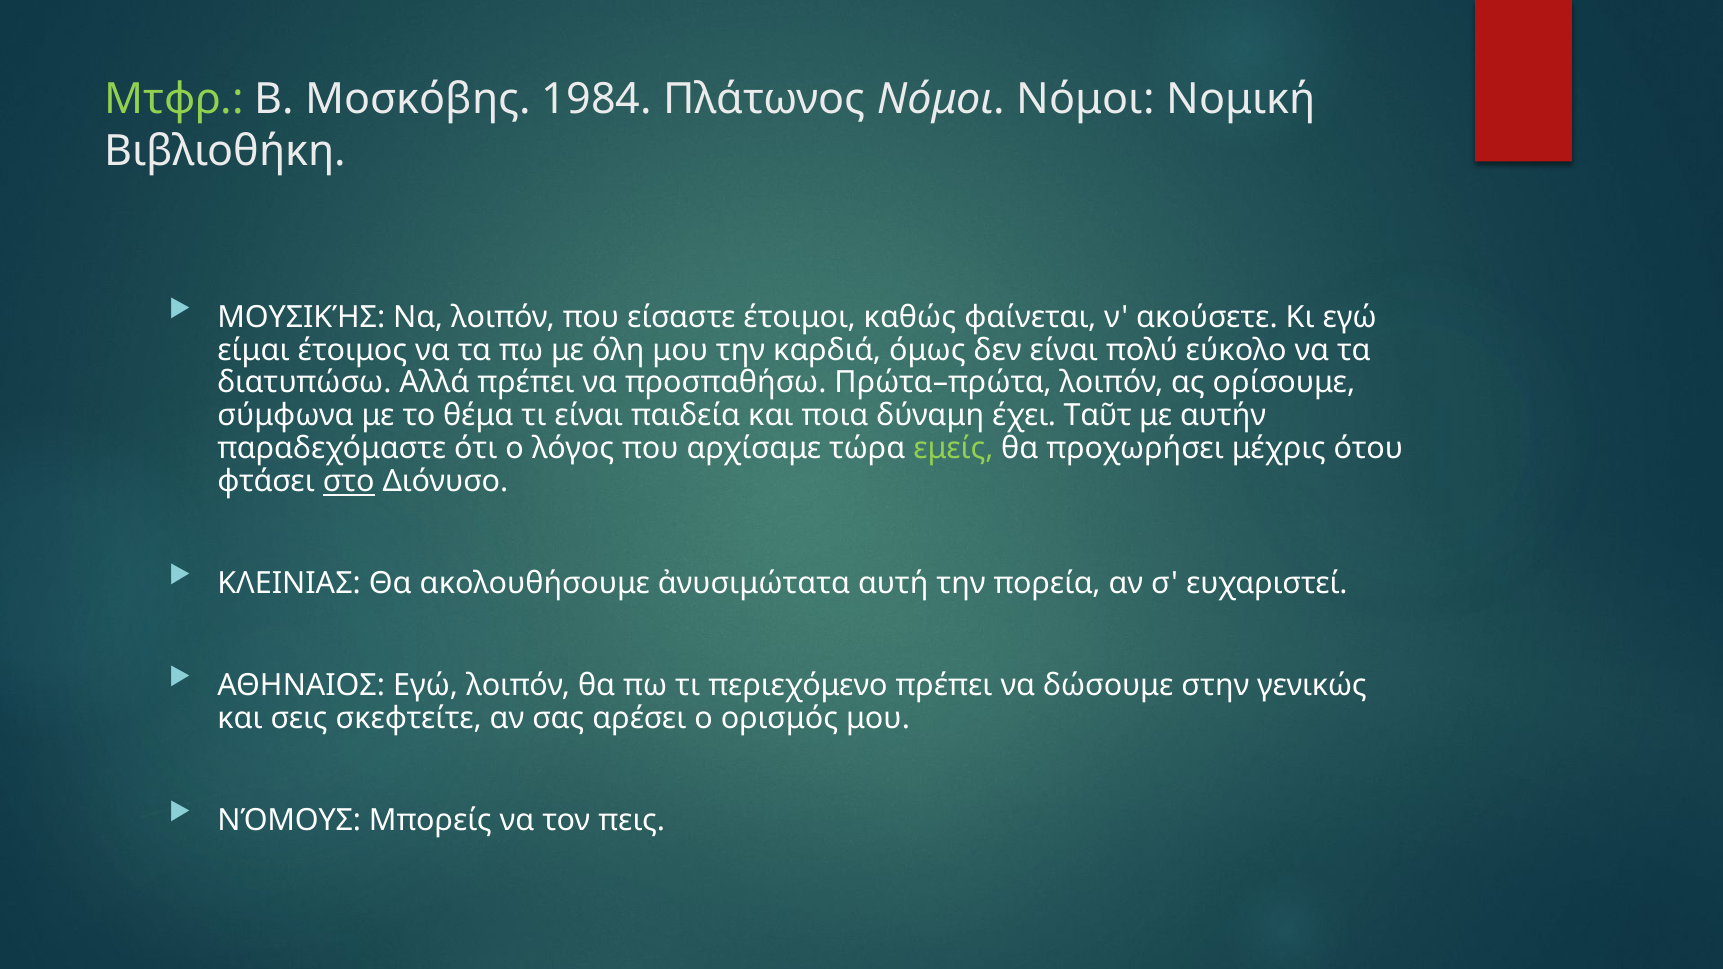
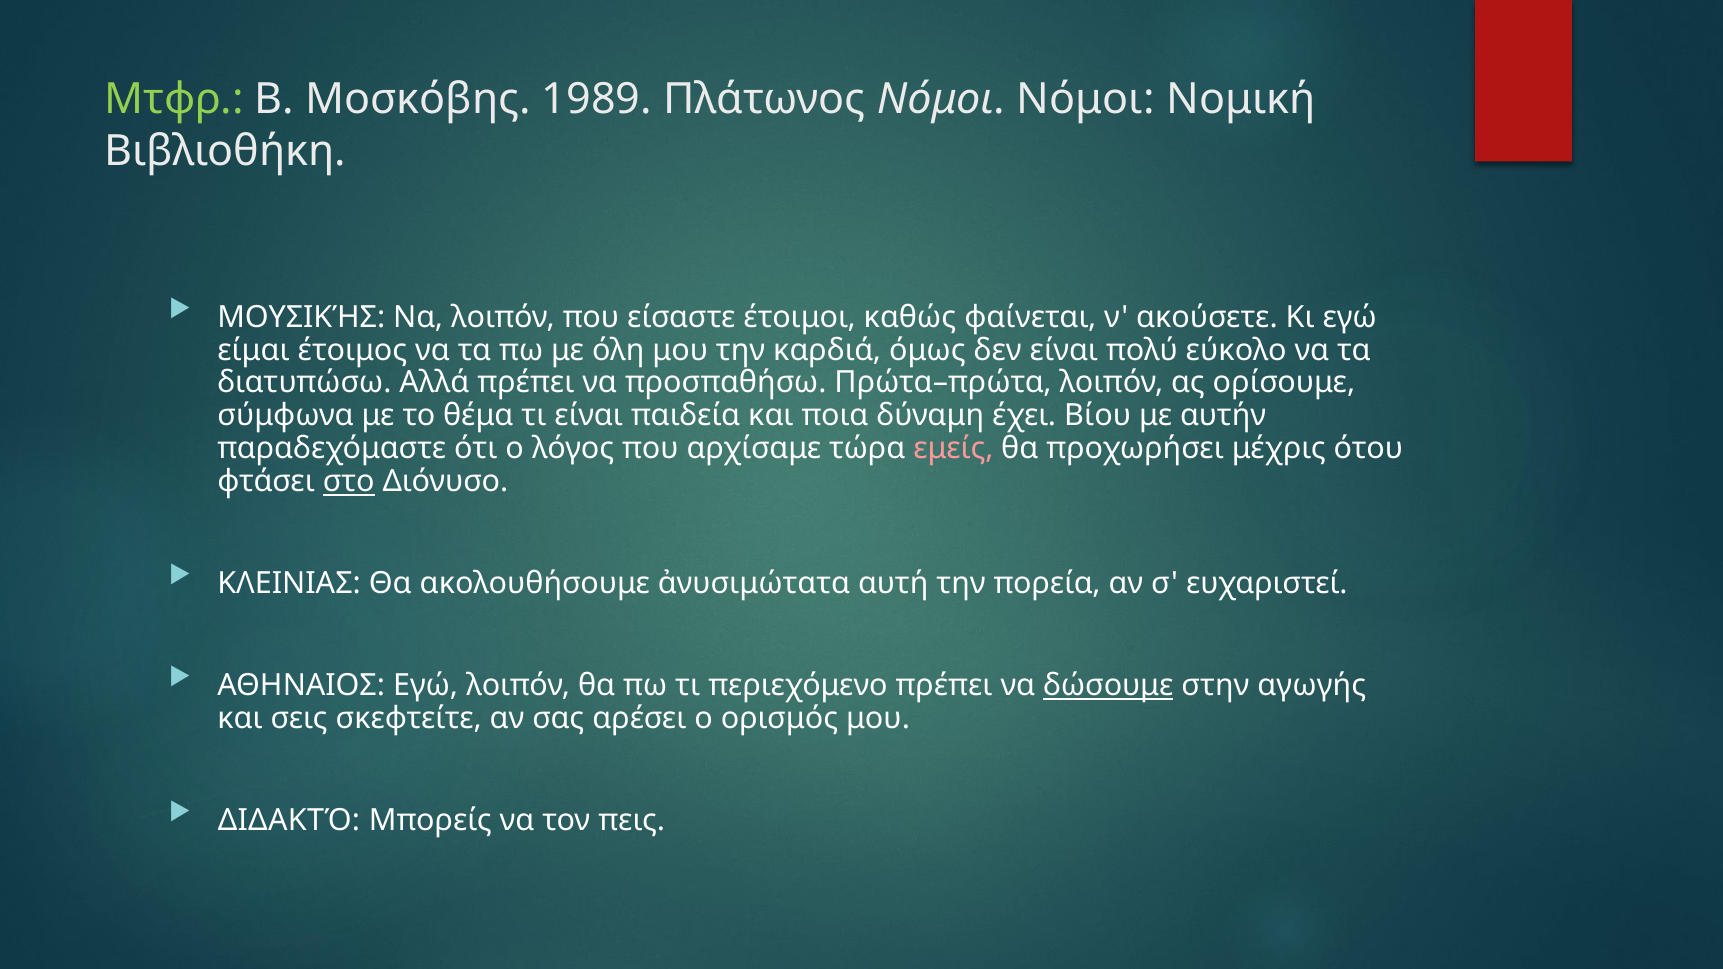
1984: 1984 -> 1989
Ταῦτ: Ταῦτ -> Βίου
εμείς colour: light green -> pink
δώσουμε underline: none -> present
γενικώς: γενικώς -> αγωγής
ΝΌΜΟΥΣ: ΝΌΜΟΥΣ -> ΔΙΔΑΚΤΌ
